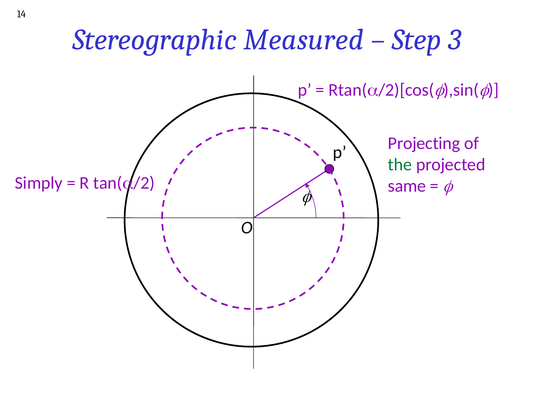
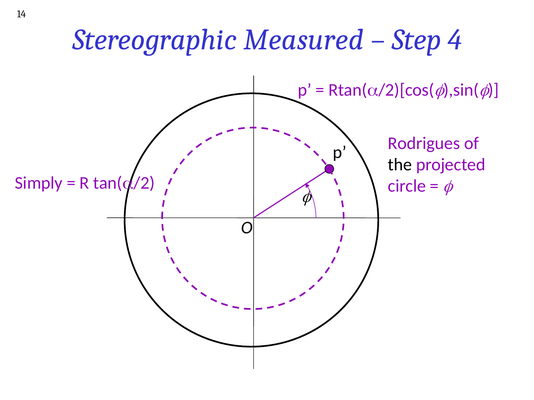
3: 3 -> 4
Projecting: Projecting -> Rodrigues
the colour: green -> black
same: same -> circle
